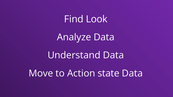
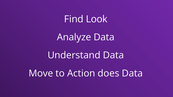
state: state -> does
